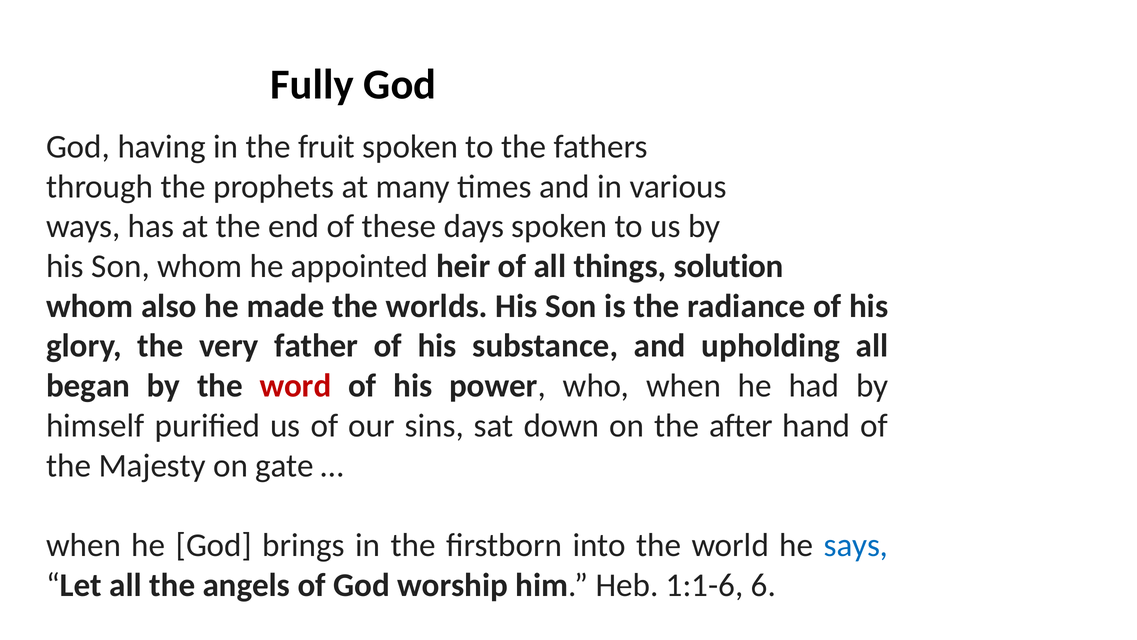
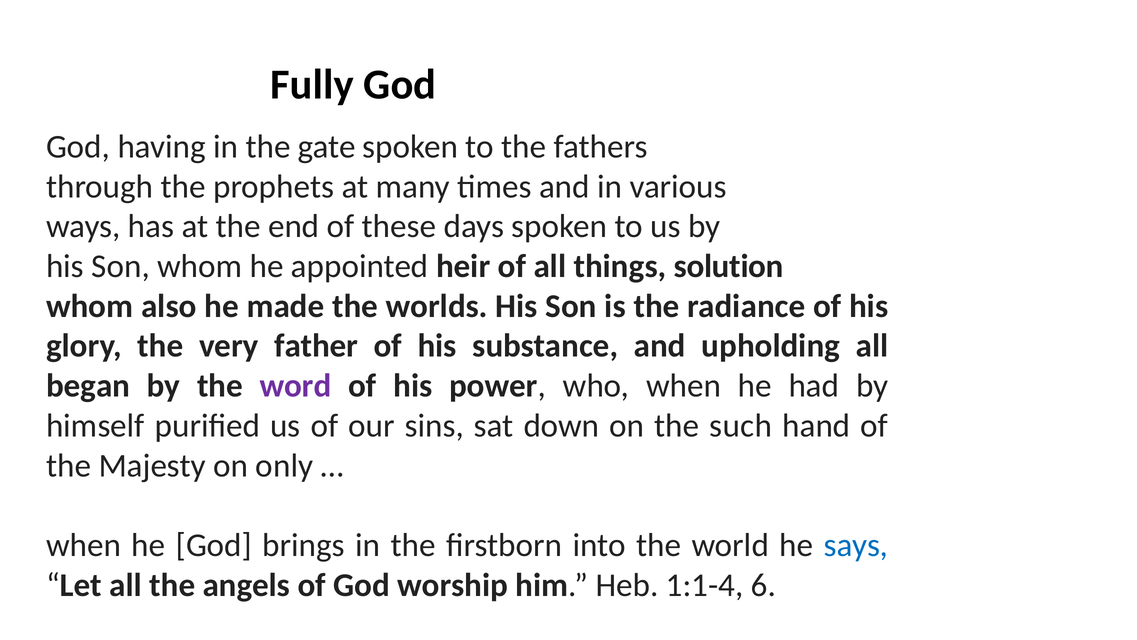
fruit: fruit -> gate
word colour: red -> purple
after: after -> such
gate: gate -> only
1:1-6: 1:1-6 -> 1:1-4
